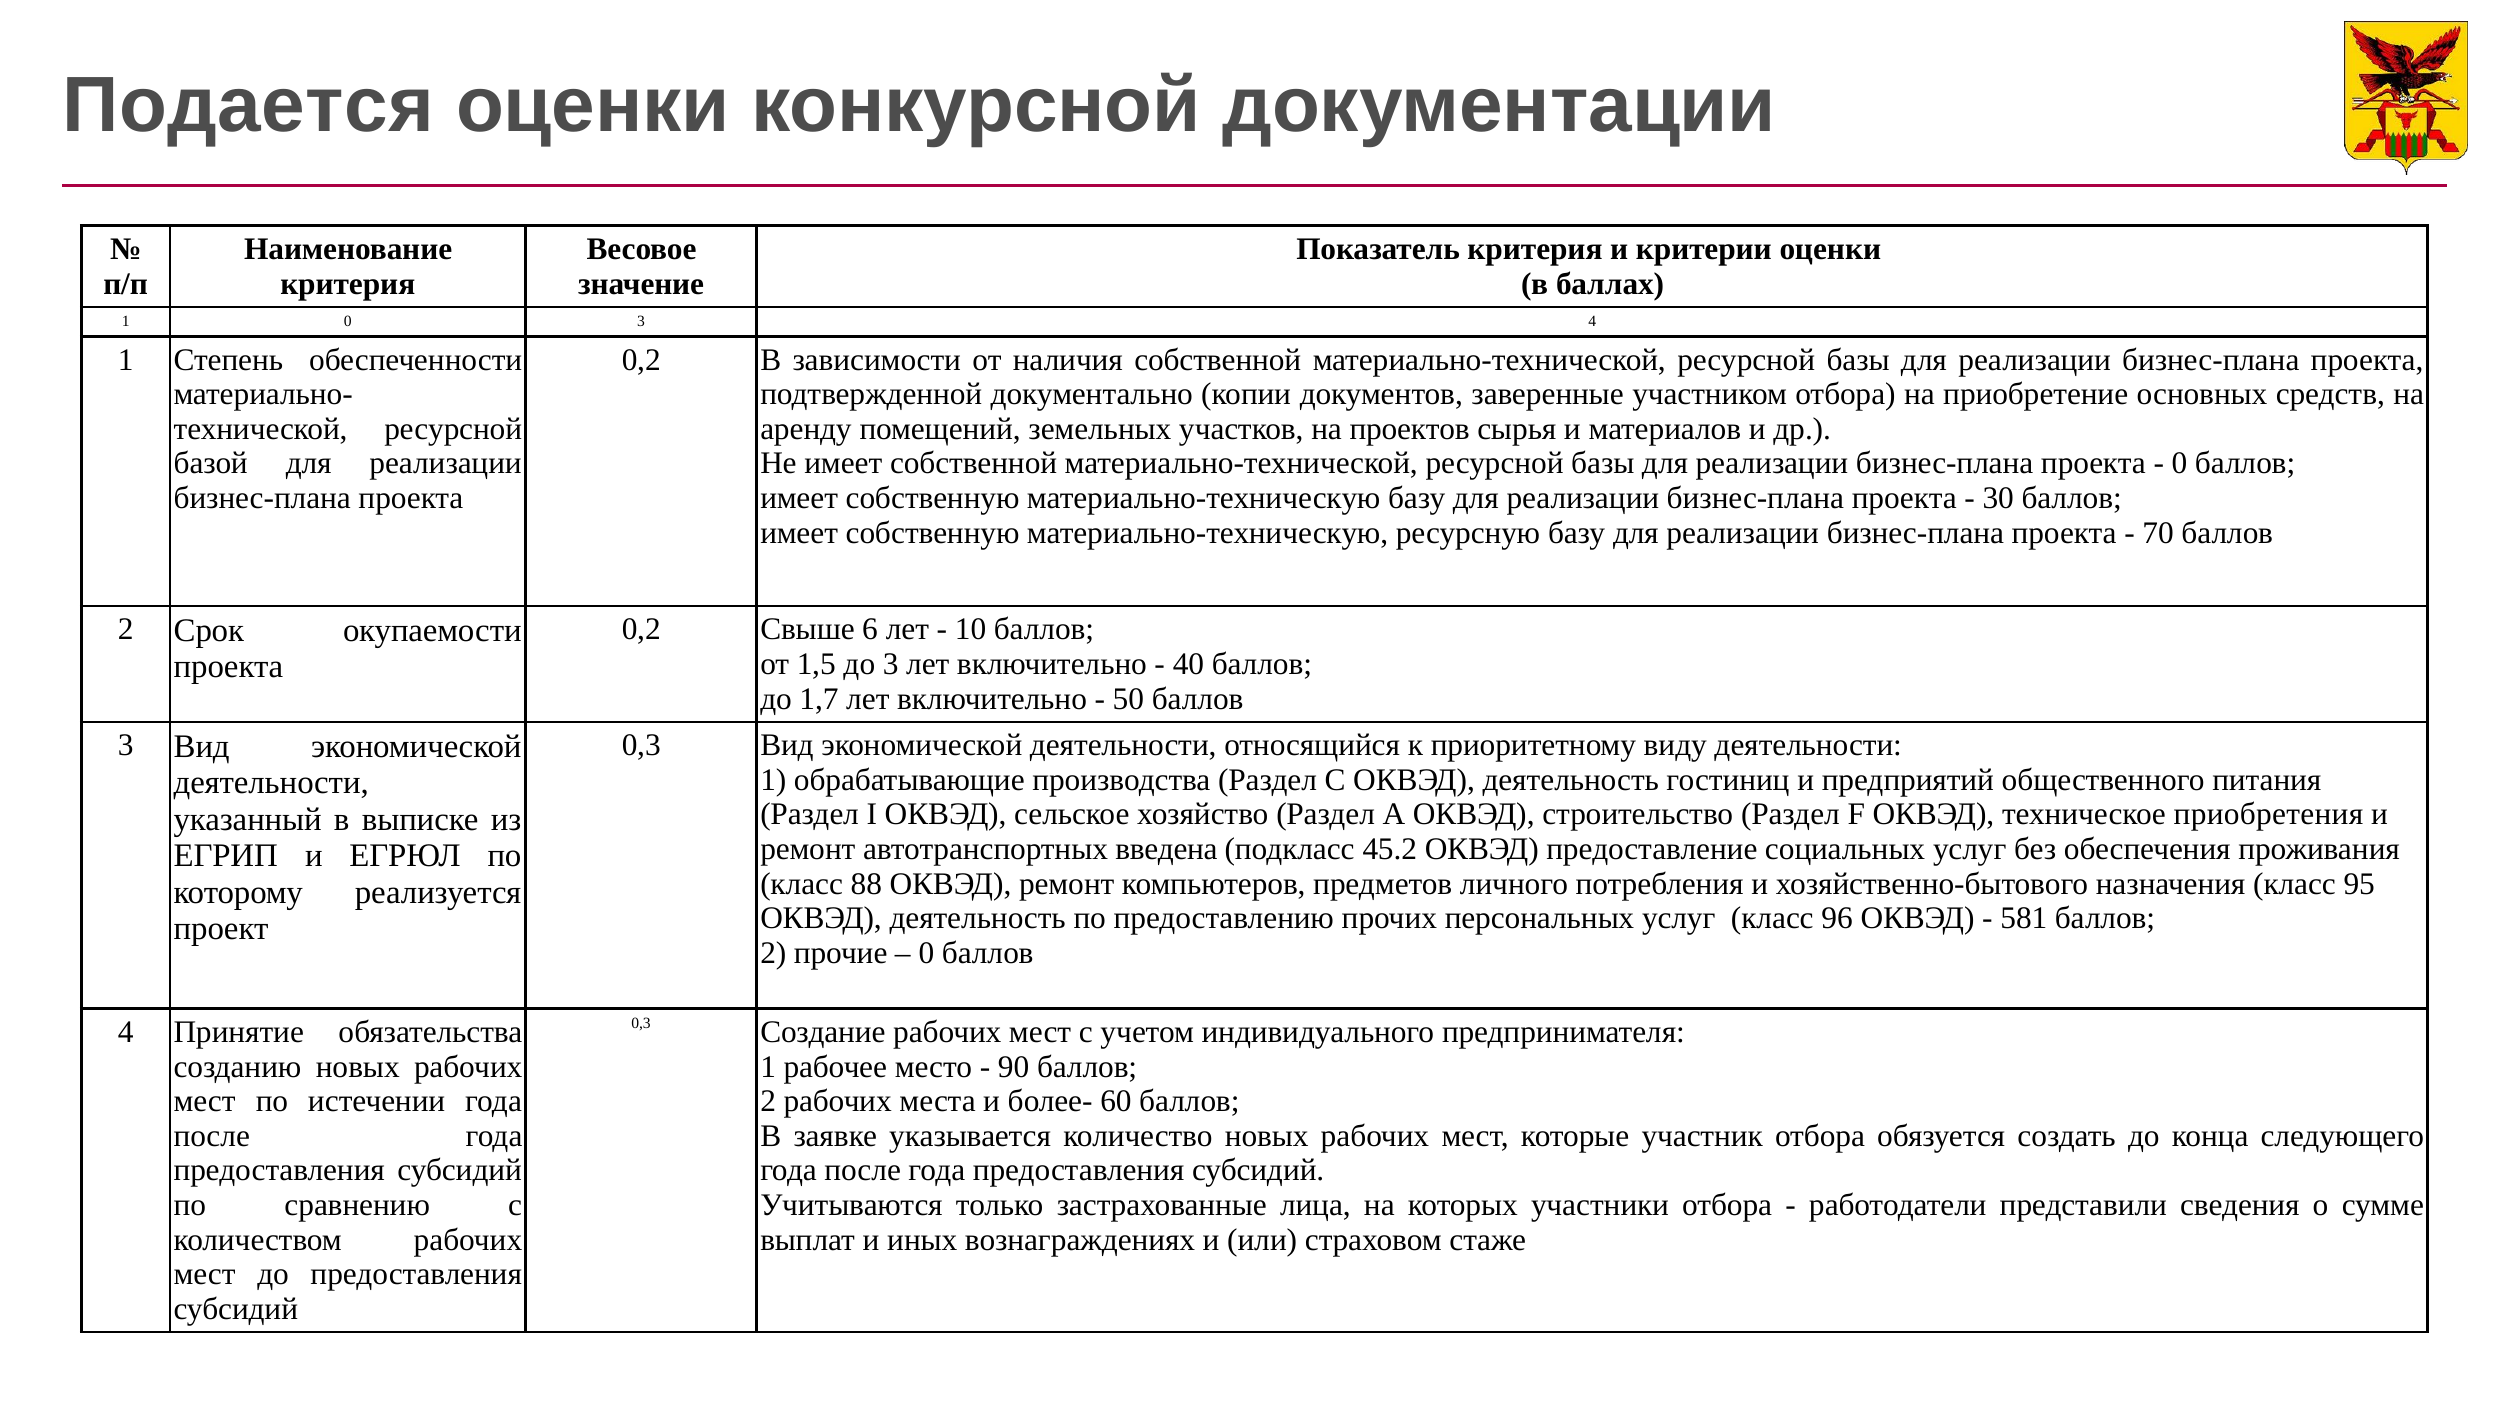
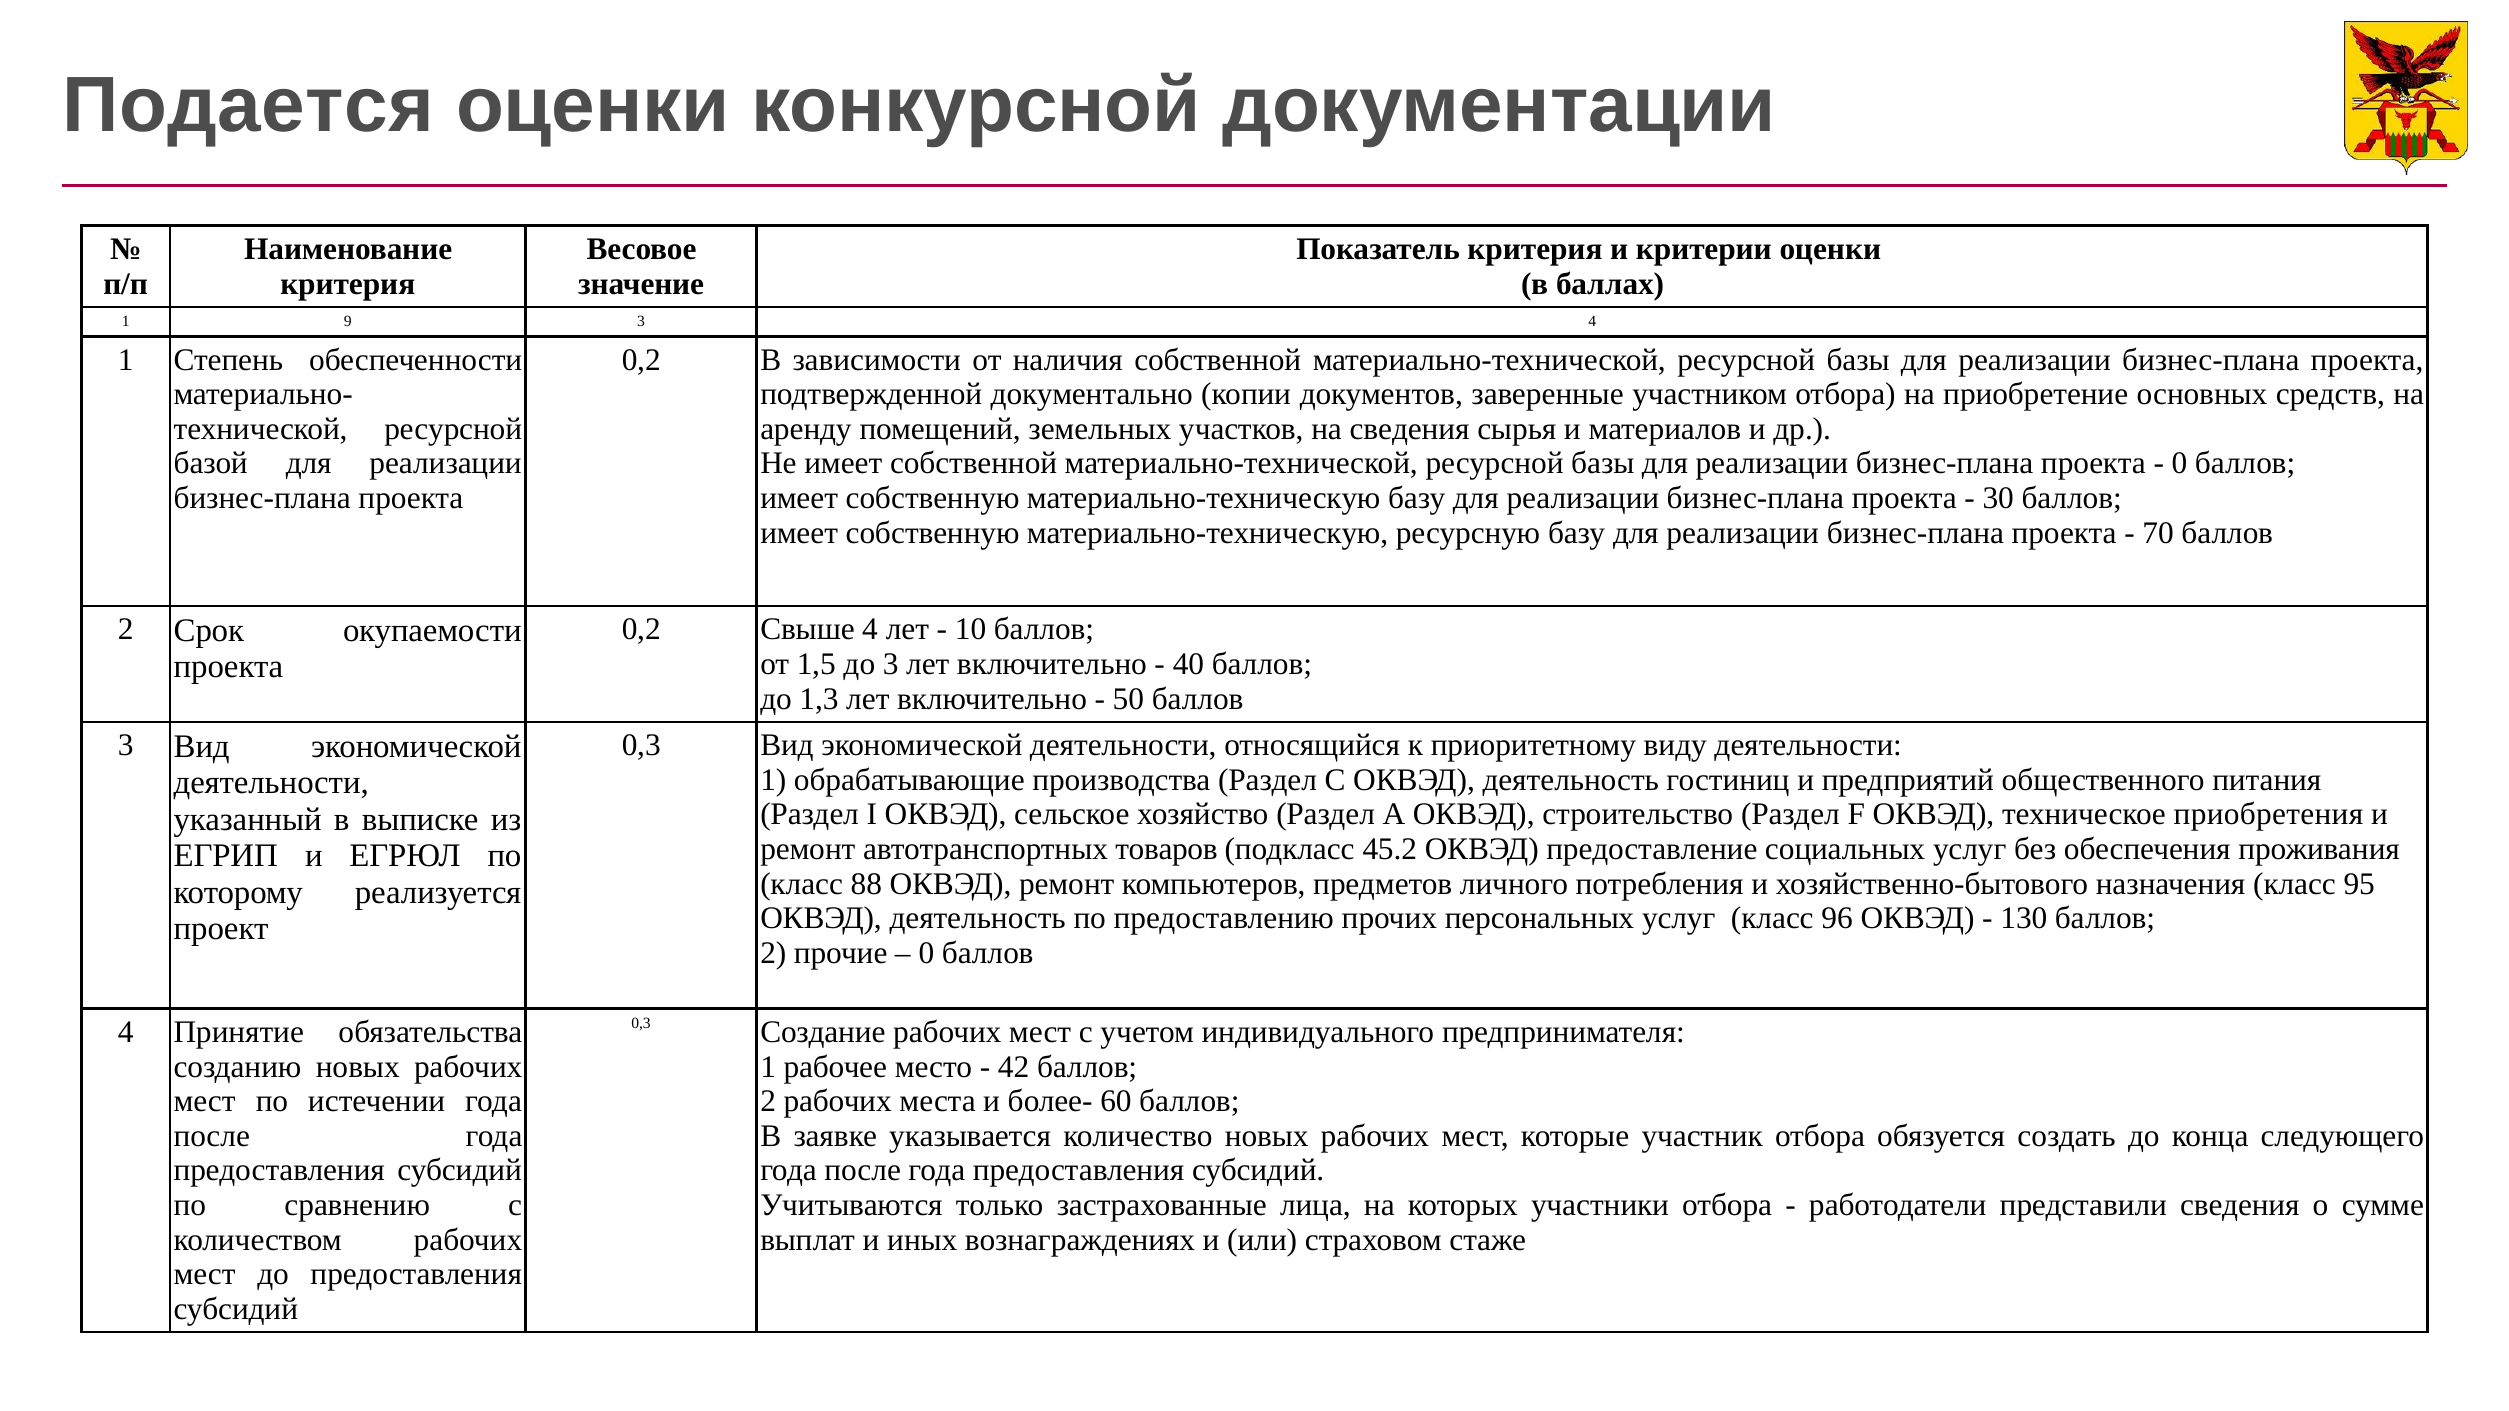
1 0: 0 -> 9
на проектов: проектов -> сведения
Свыше 6: 6 -> 4
1,7: 1,7 -> 1,3
введена: введена -> товаров
581: 581 -> 130
90: 90 -> 42
